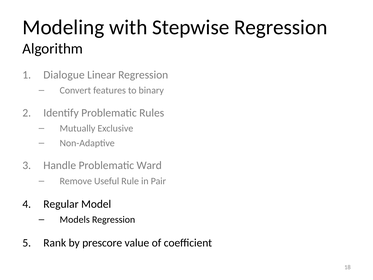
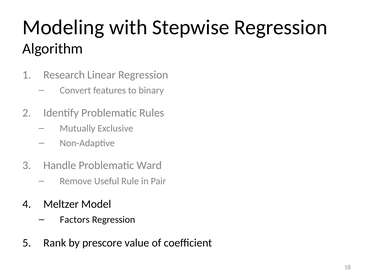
Dialogue: Dialogue -> Research
Regular: Regular -> Meltzer
Models: Models -> Factors
